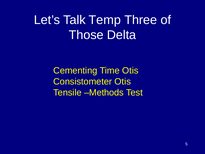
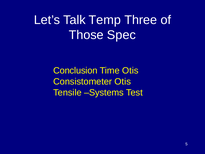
Delta: Delta -> Spec
Cementing: Cementing -> Conclusion
Methods: Methods -> Systems
